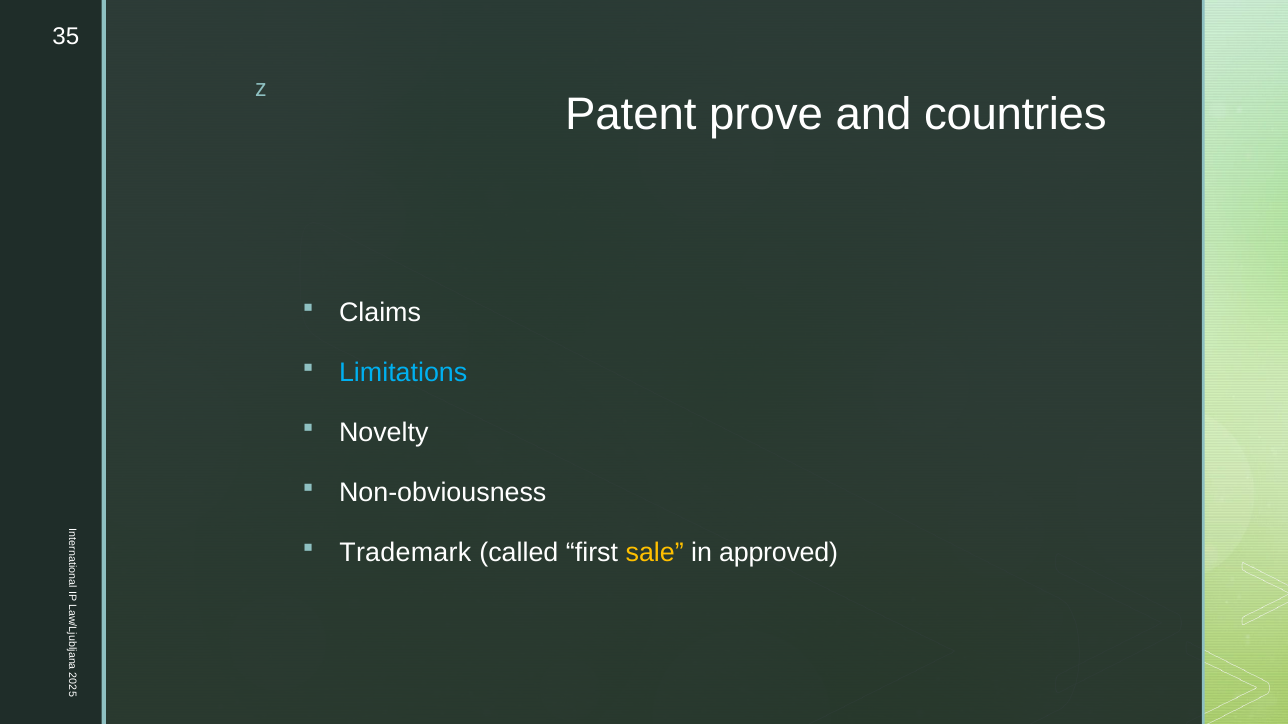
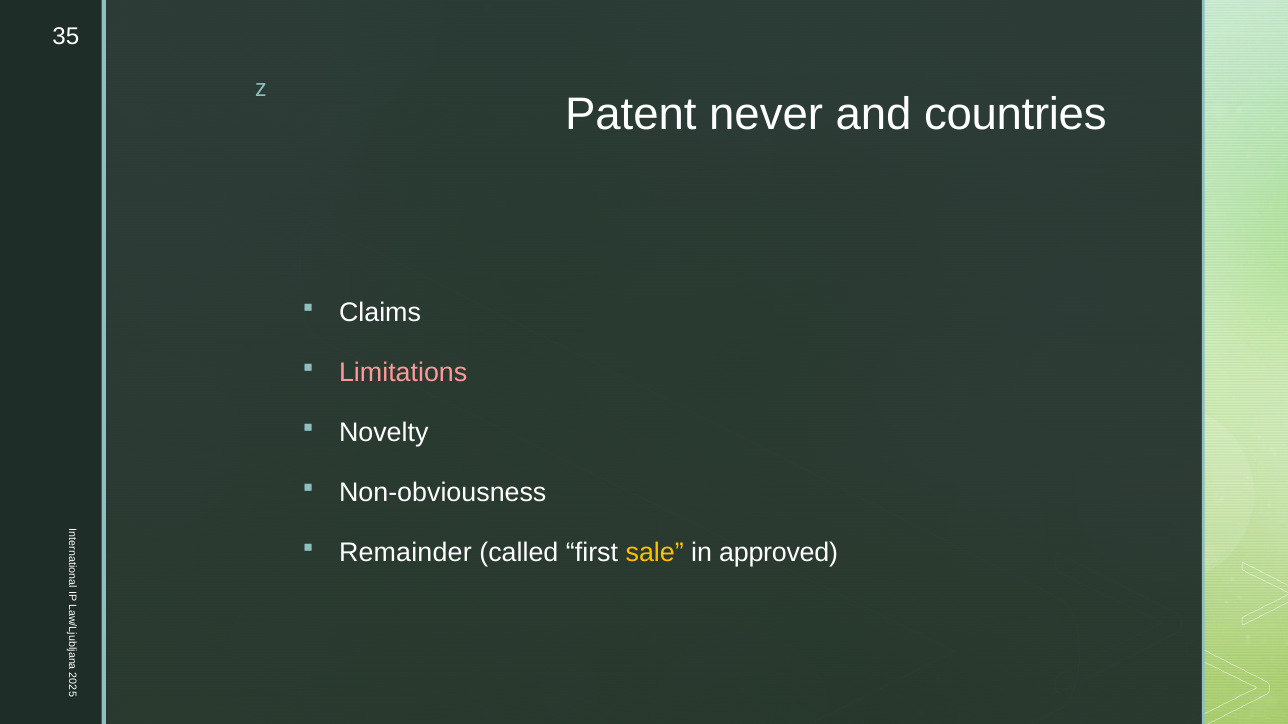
prove: prove -> never
Limitations colour: light blue -> pink
Trademark: Trademark -> Remainder
